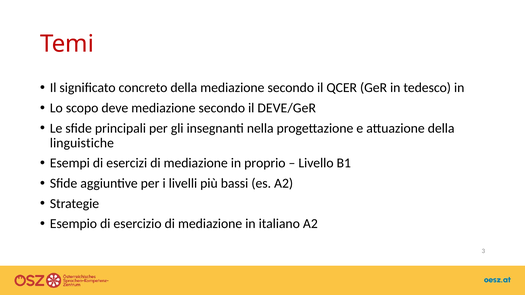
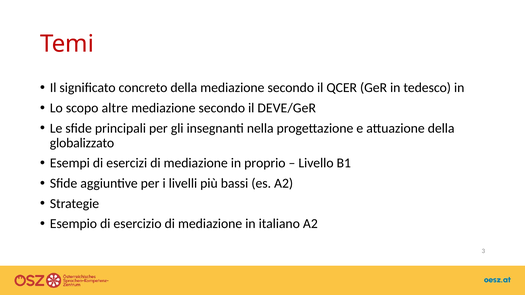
deve: deve -> altre
linguistiche: linguistiche -> globalizzato
